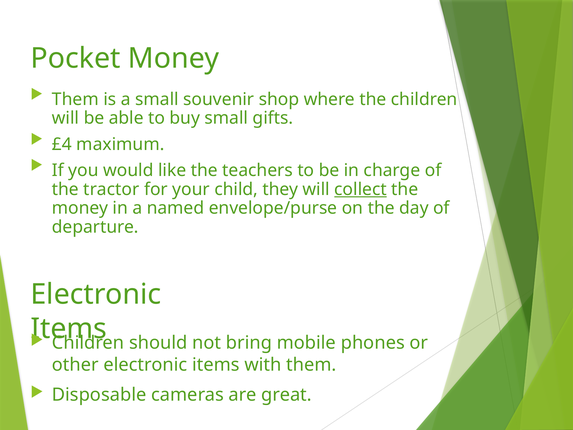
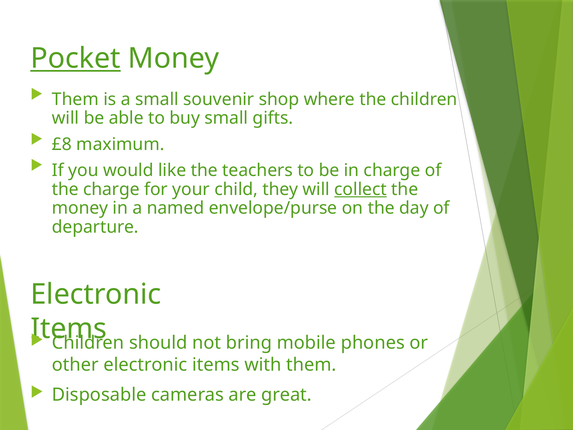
Pocket underline: none -> present
£4: £4 -> £8
the tractor: tractor -> charge
